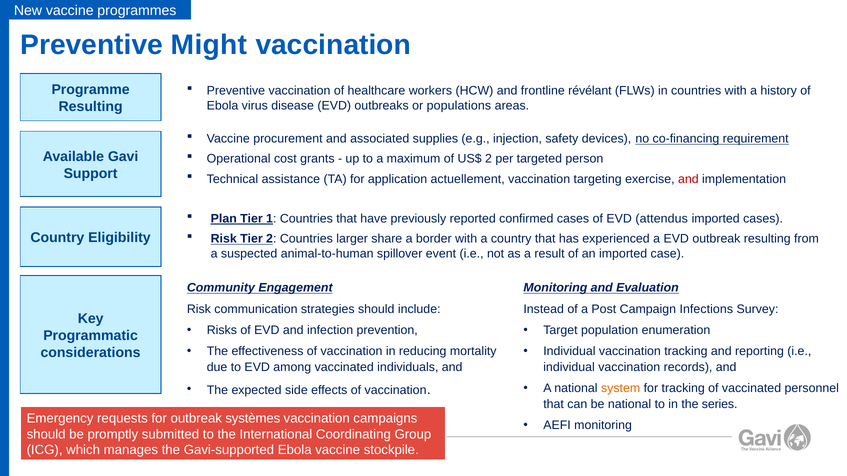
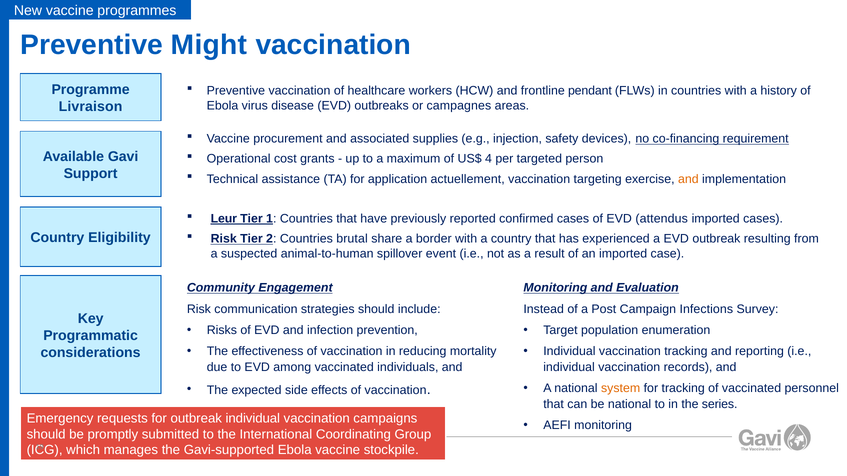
révélant: révélant -> pendant
populations: populations -> campagnes
Resulting at (91, 107): Resulting -> Livraison
US$ 2: 2 -> 4
and at (688, 179) colour: red -> orange
Plan: Plan -> Leur
larger: larger -> brutal
outbreak systèmes: systèmes -> individual
